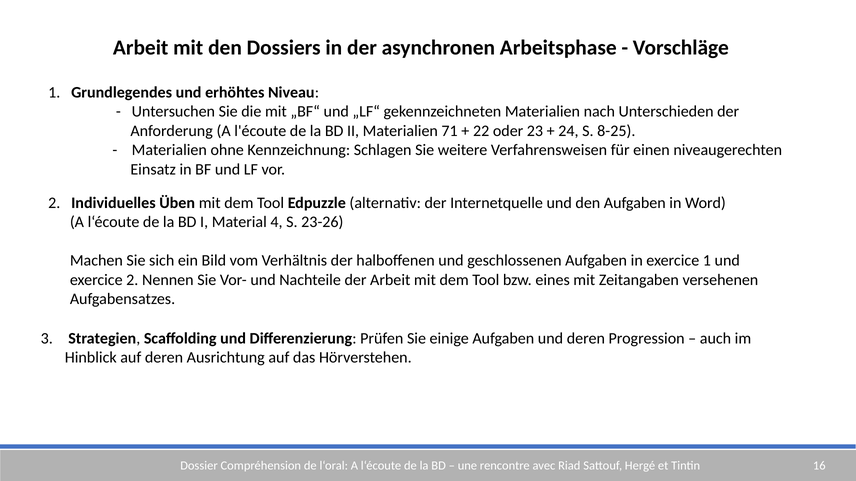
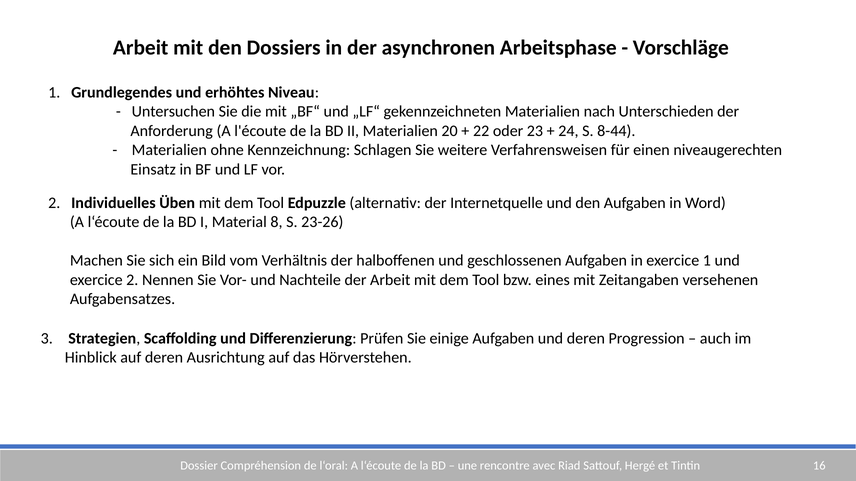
71: 71 -> 20
8-25: 8-25 -> 8-44
4: 4 -> 8
